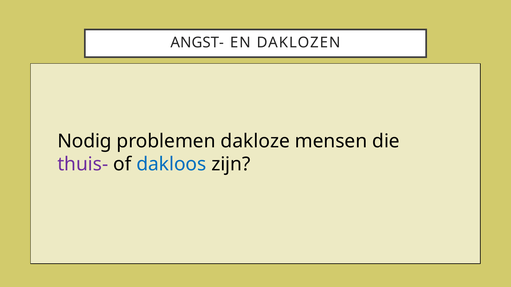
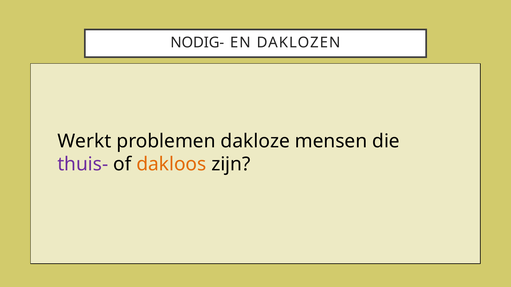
ANGST-: ANGST- -> NODIG-
Nodig: Nodig -> Werkt
dakloos colour: blue -> orange
